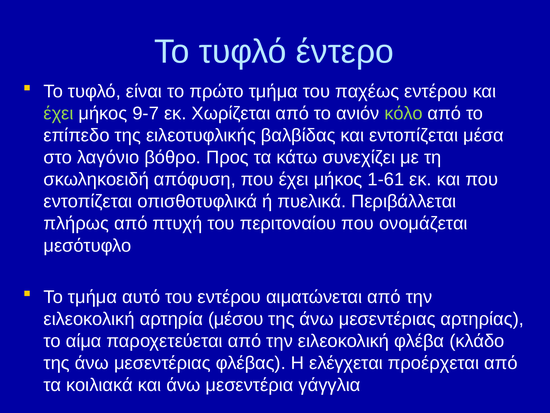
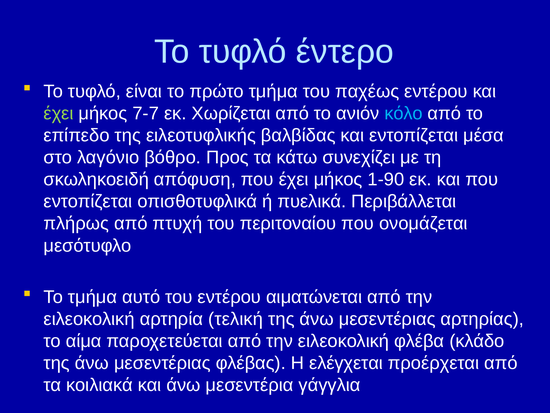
9-7: 9-7 -> 7-7
κόλο colour: light green -> light blue
1-61: 1-61 -> 1-90
μέσου: μέσου -> τελική
